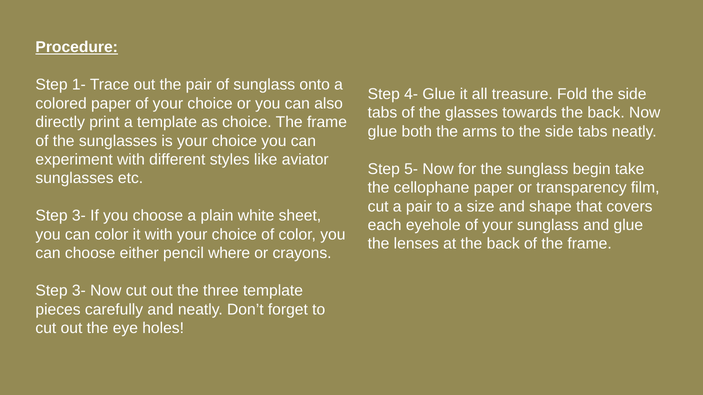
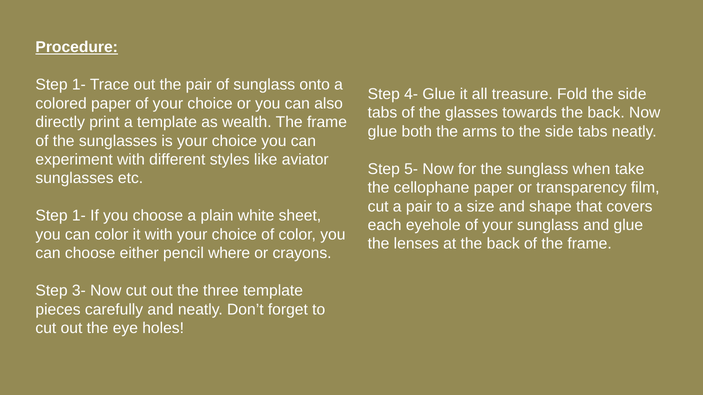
as choice: choice -> wealth
begin: begin -> when
3- at (79, 216): 3- -> 1-
